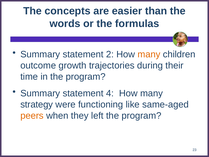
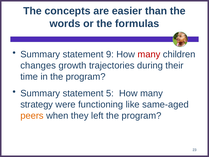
2: 2 -> 9
many at (149, 54) colour: orange -> red
outcome: outcome -> changes
4: 4 -> 5
